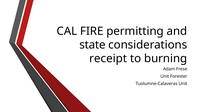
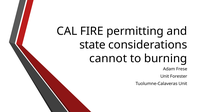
receipt: receipt -> cannot
